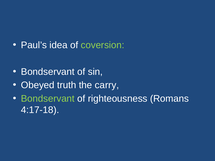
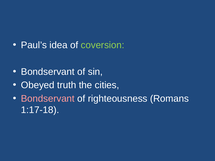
carry: carry -> cities
Bondservant at (48, 99) colour: light green -> pink
4:17-18: 4:17-18 -> 1:17-18
